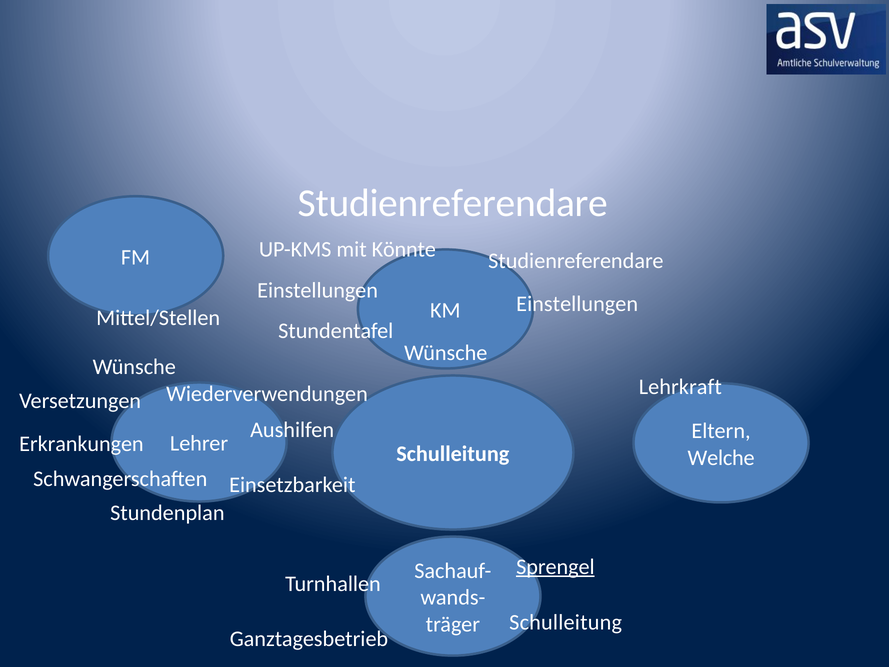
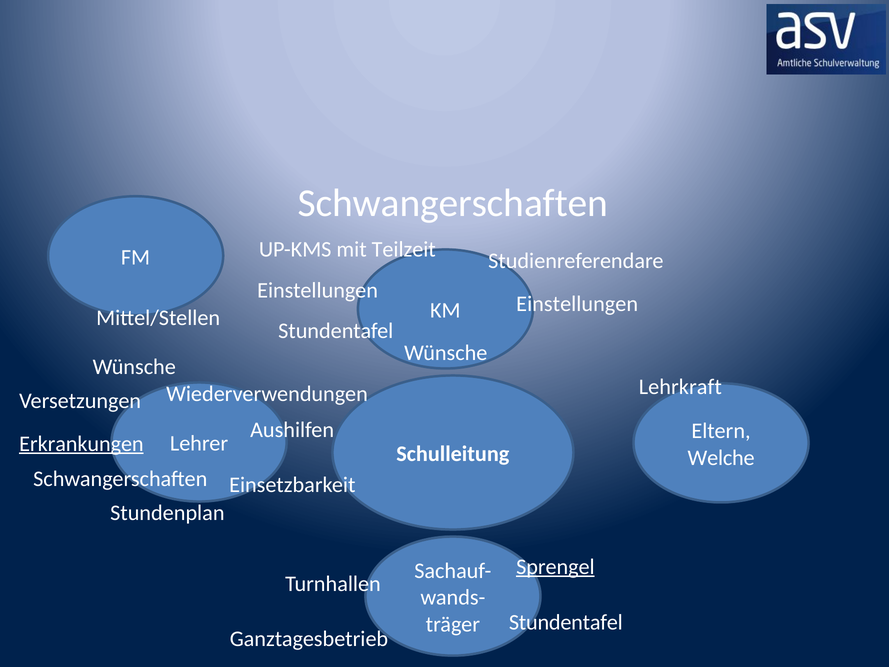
Studienreferendare at (453, 203): Studienreferendare -> Schwangerschaften
Könnte: Könnte -> Teilzeit
Erkrankungen underline: none -> present
Schulleitung at (566, 622): Schulleitung -> Stundentafel
